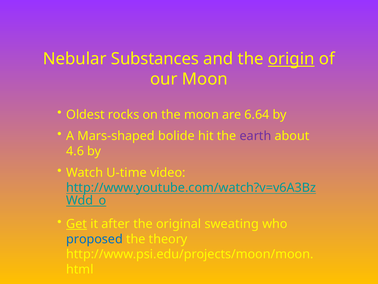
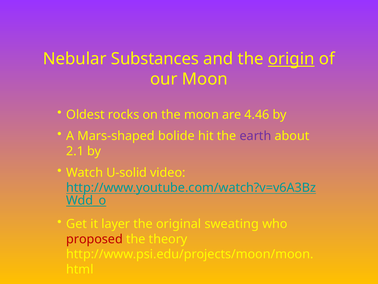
6.64: 6.64 -> 4.46
4.6: 4.6 -> 2.1
U-time: U-time -> U-solid
Get underline: present -> none
after: after -> layer
proposed colour: blue -> red
